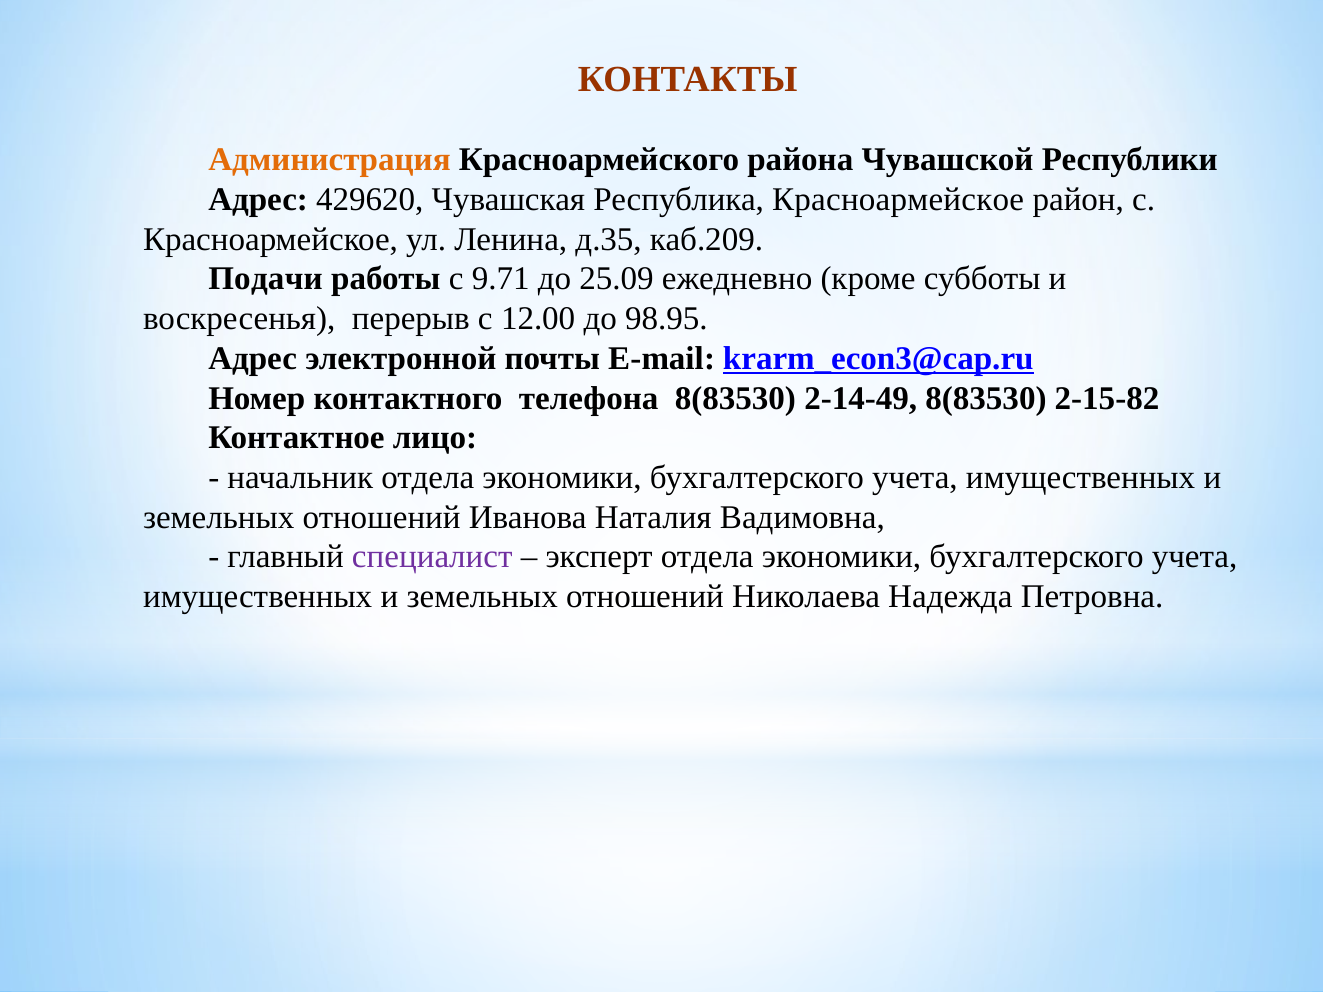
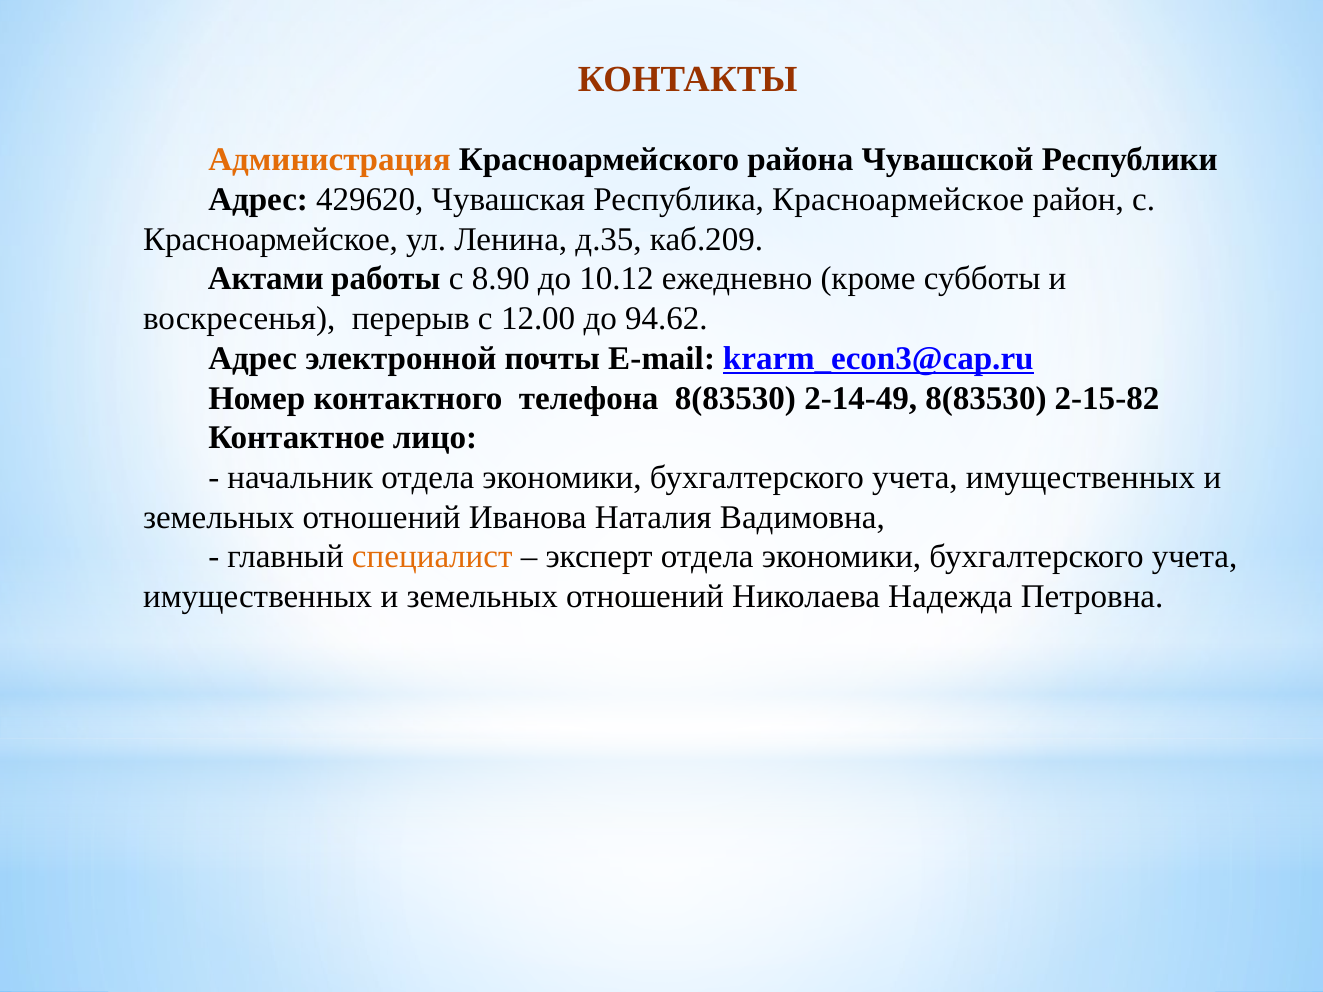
Подачи: Подачи -> Актами
9.71: 9.71 -> 8.90
25.09: 25.09 -> 10.12
98.95: 98.95 -> 94.62
специалист colour: purple -> orange
